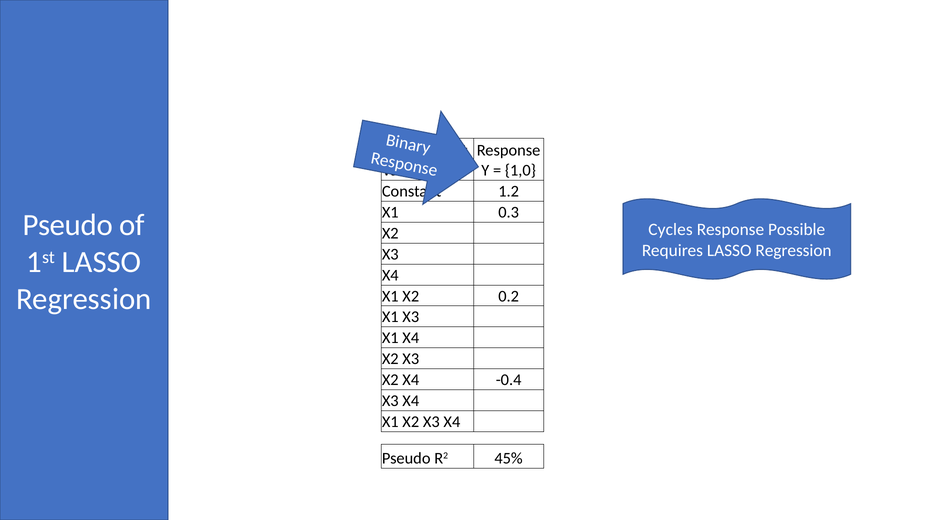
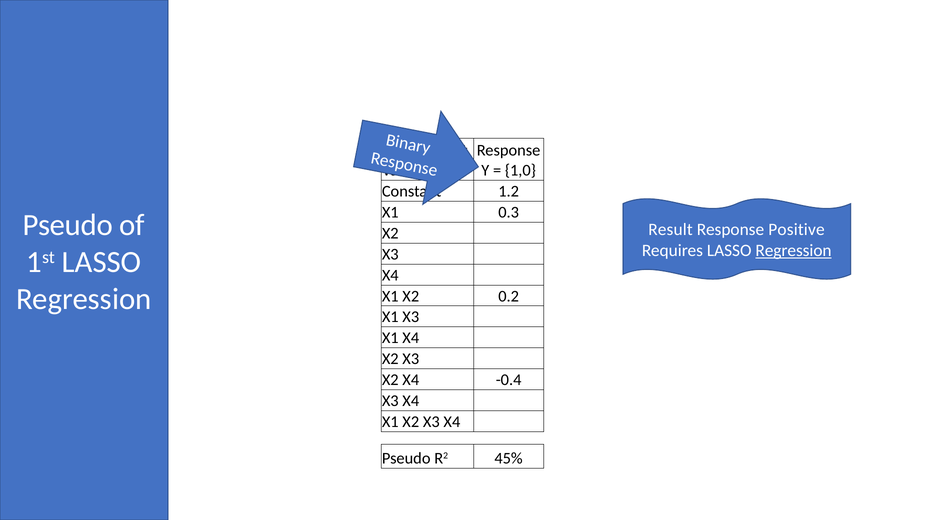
Cycles: Cycles -> Result
Possible: Possible -> Positive
Regression at (794, 251) underline: none -> present
